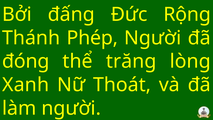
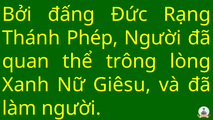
Rộng: Rộng -> Rạng
đóng: đóng -> quan
trăng: trăng -> trông
Thoát: Thoát -> Giêsu
